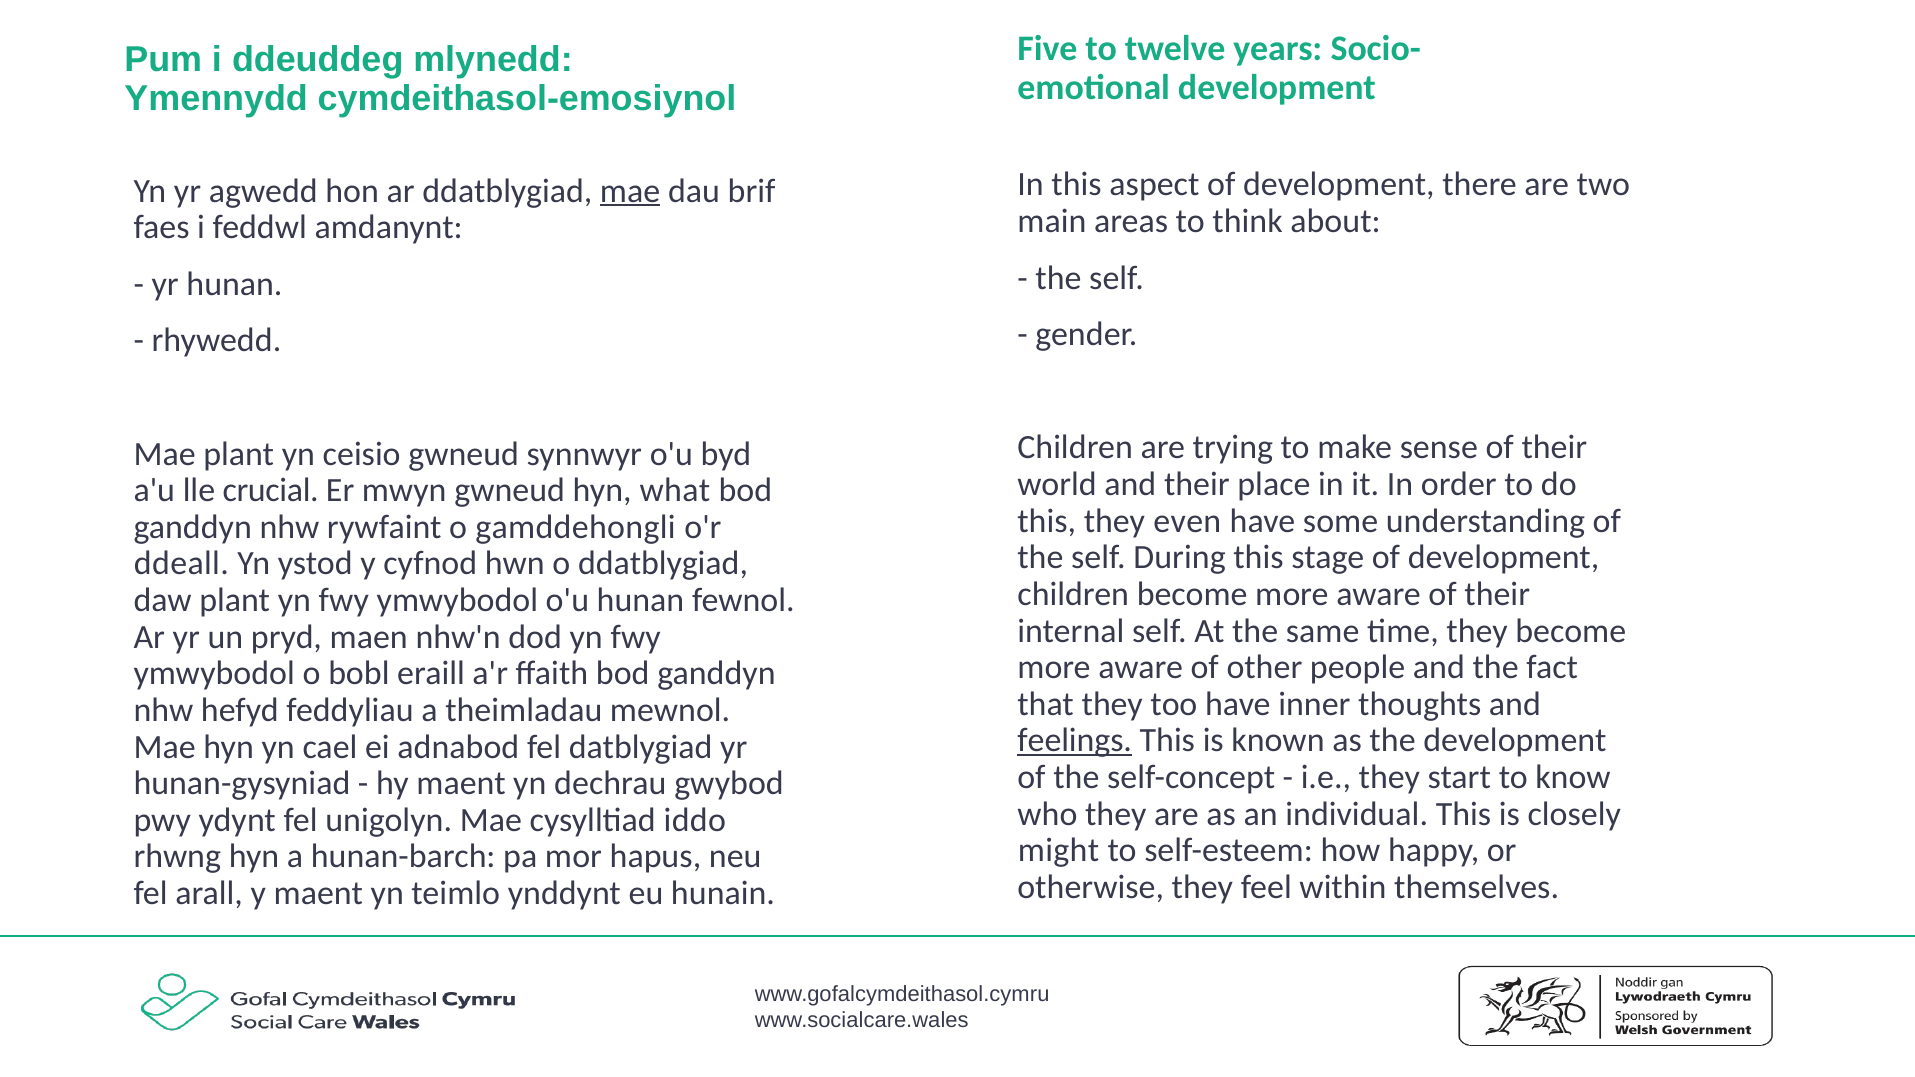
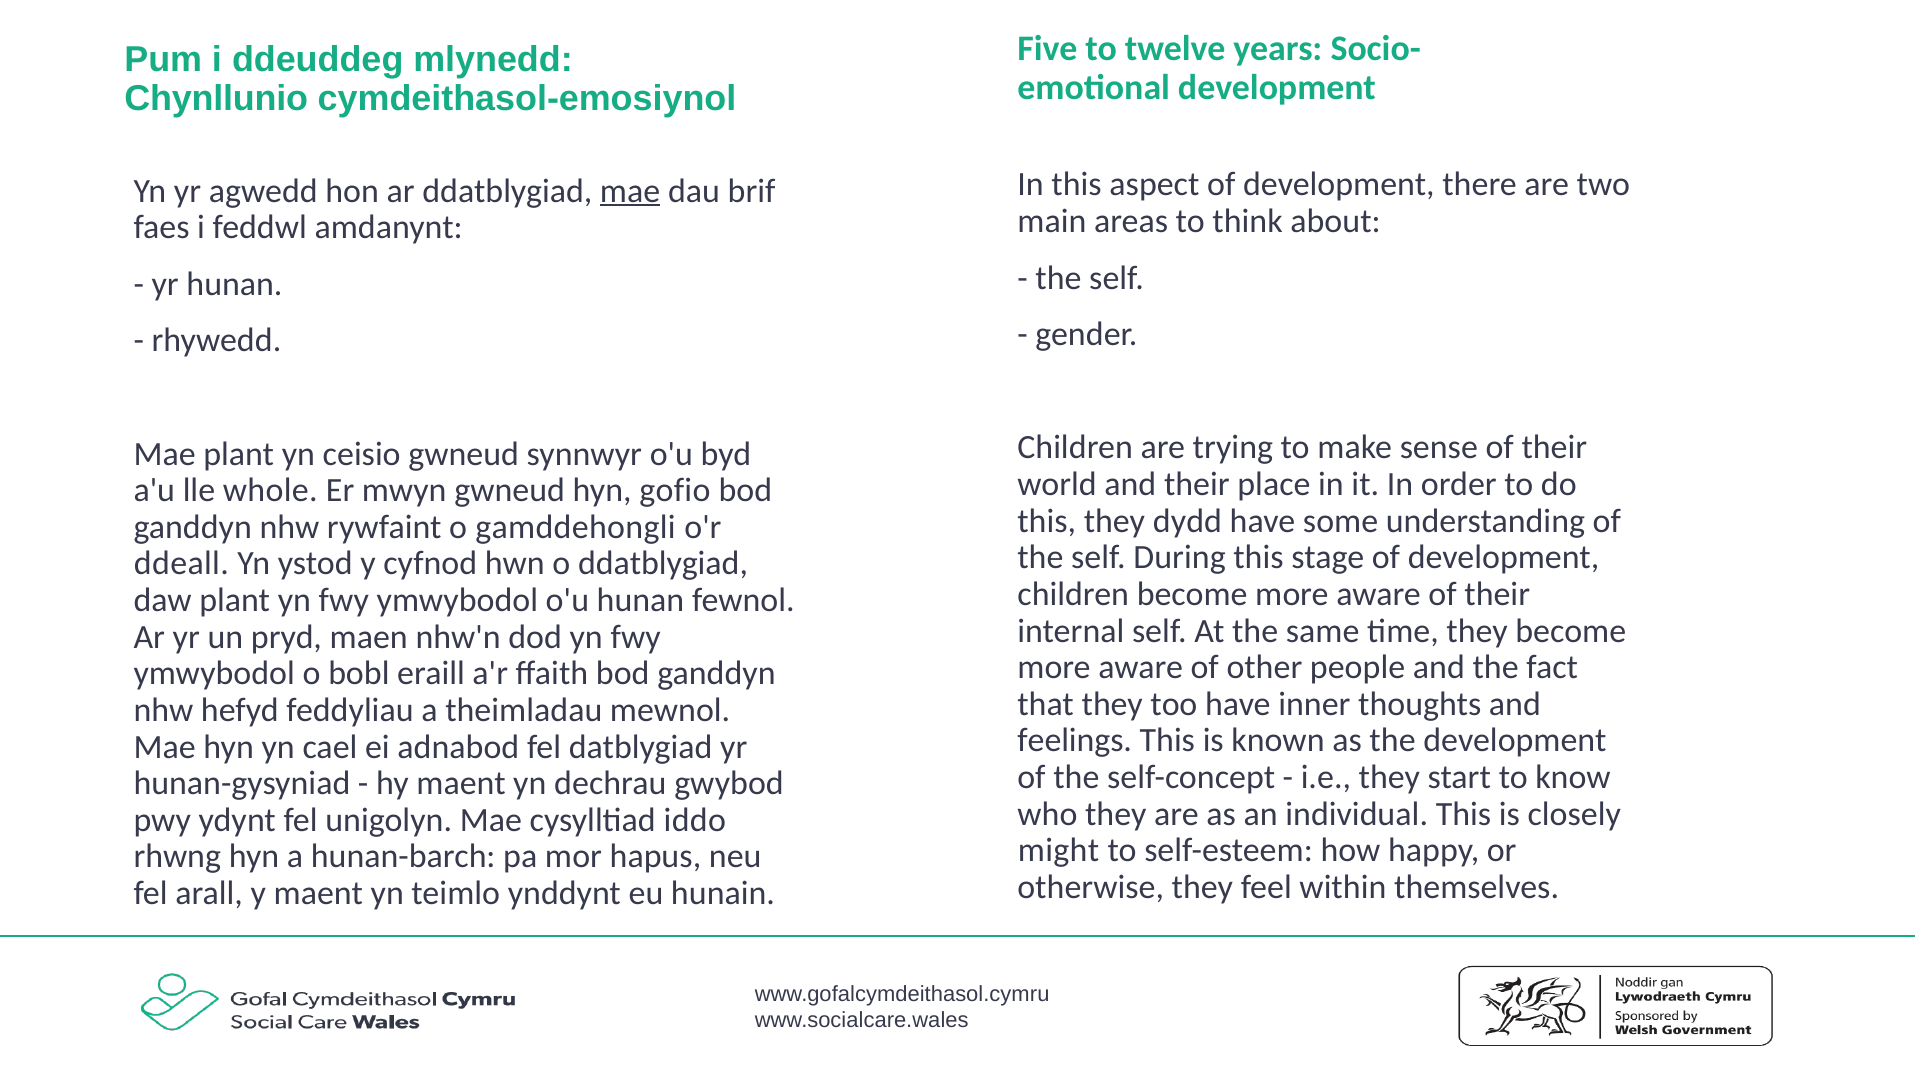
Ymennydd: Ymennydd -> Chynllunio
crucial: crucial -> whole
what: what -> gofio
even: even -> dydd
feelings underline: present -> none
